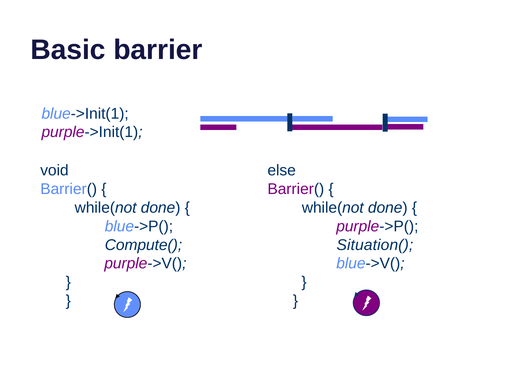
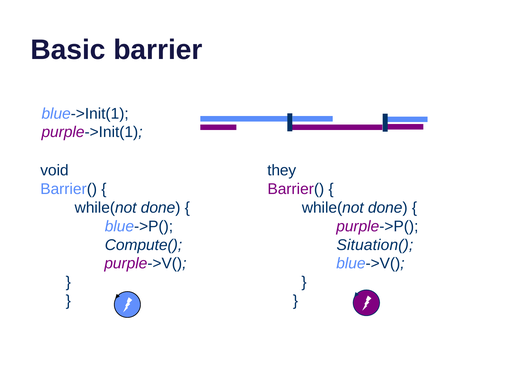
else: else -> they
